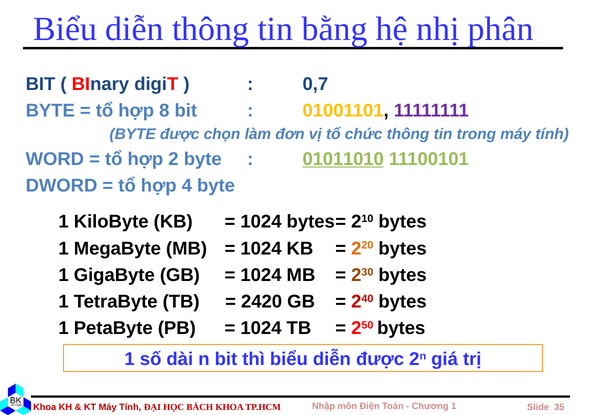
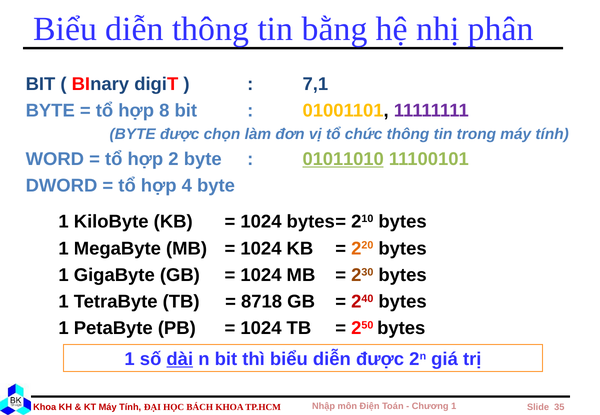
0,7: 0,7 -> 7,1
2420: 2420 -> 8718
dài underline: none -> present
